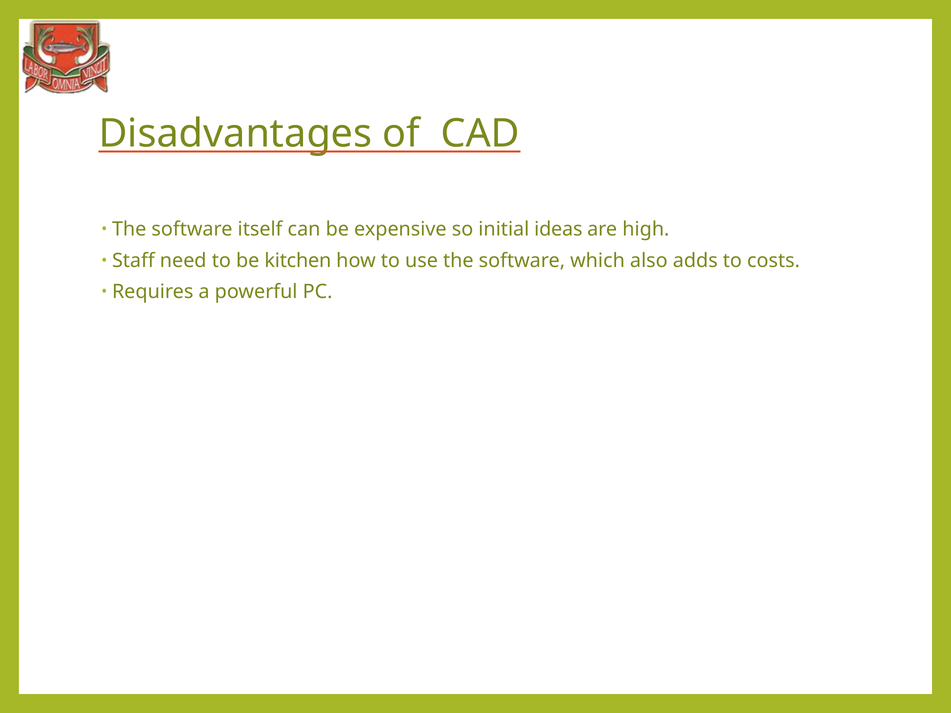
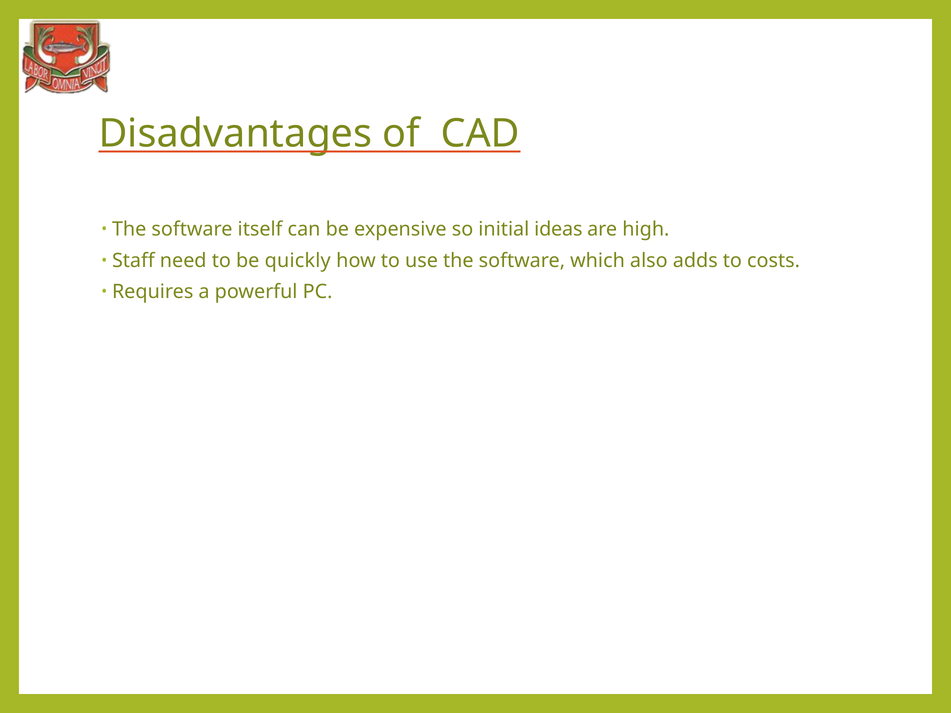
kitchen: kitchen -> quickly
